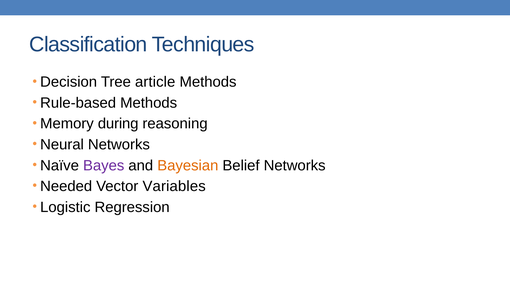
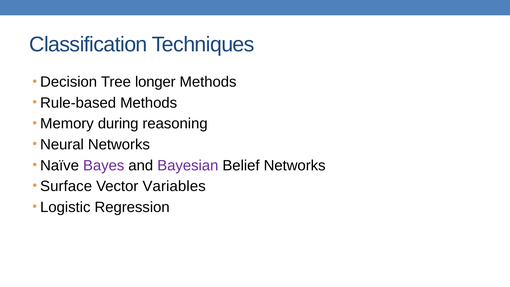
article: article -> longer
Bayesian colour: orange -> purple
Needed: Needed -> Surface
